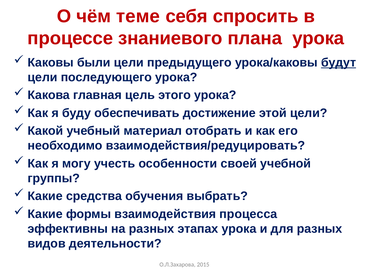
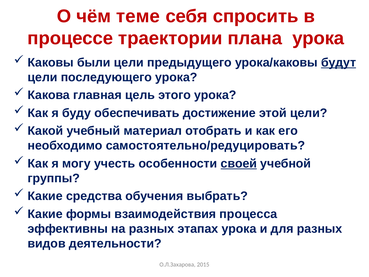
знаниевого: знаниевого -> траектории
взаимодействия/редуцировать: взаимодействия/редуцировать -> самостоятельно/редуцировать
своей underline: none -> present
